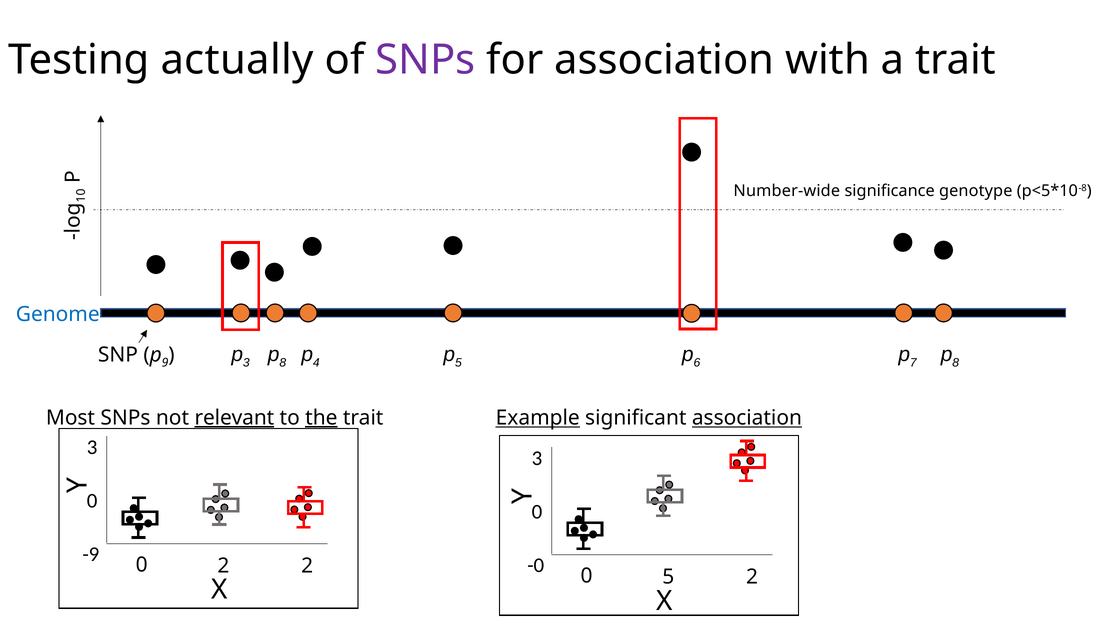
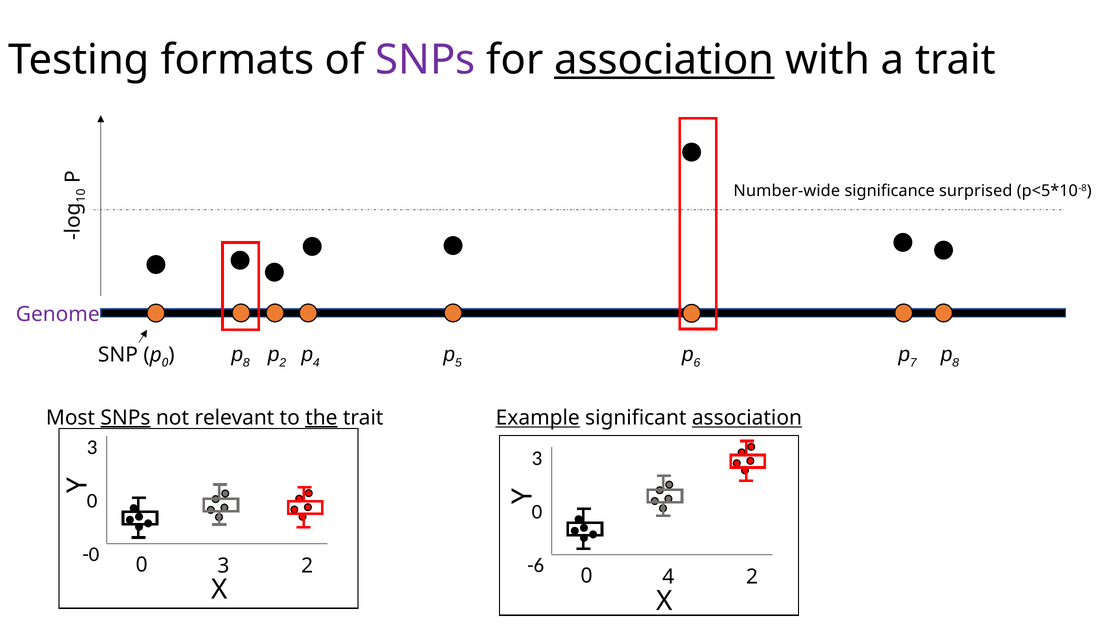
actually: actually -> formats
association at (664, 60) underline: none -> present
genotype: genotype -> surprised
Genome colour: blue -> purple
p 9: 9 -> 0
3 at (246, 362): 3 -> 8
8 at (283, 362): 8 -> 2
SNPs at (125, 418) underline: none -> present
relevant underline: present -> none
-9: -9 -> -0
-0: -0 -> -6
0 2: 2 -> 3
0 5: 5 -> 4
